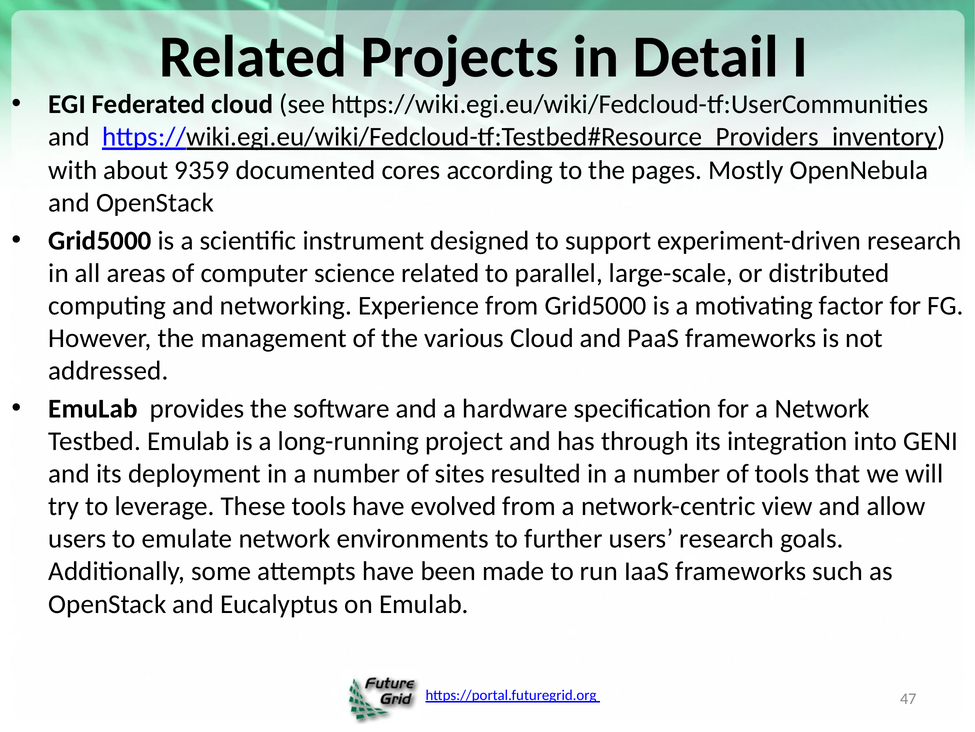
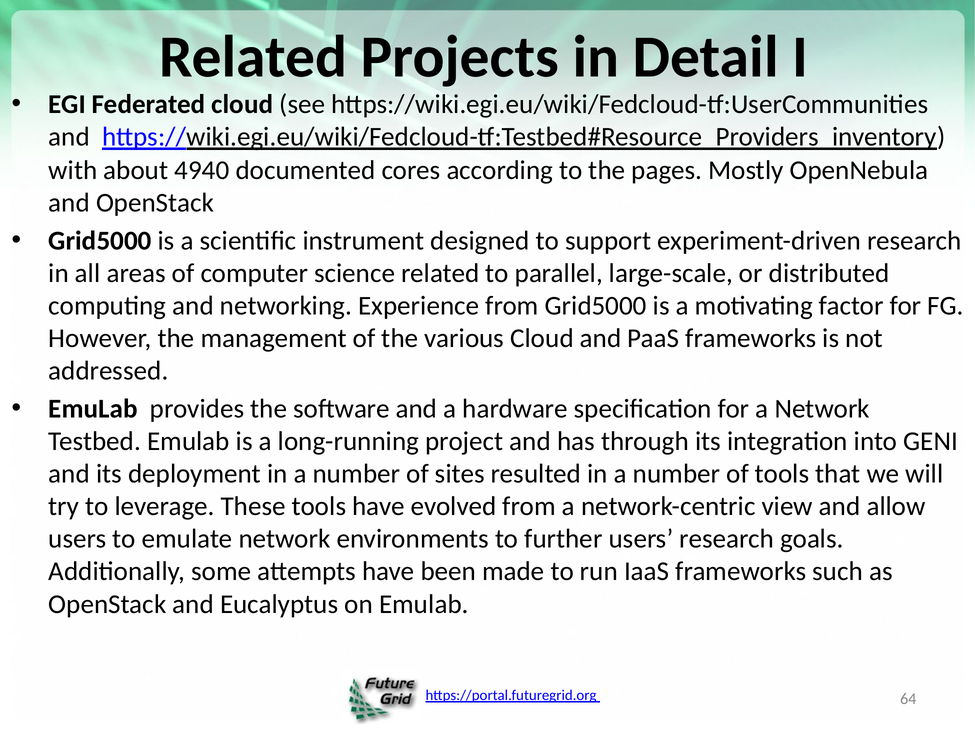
9359: 9359 -> 4940
47: 47 -> 64
